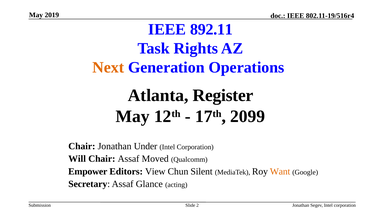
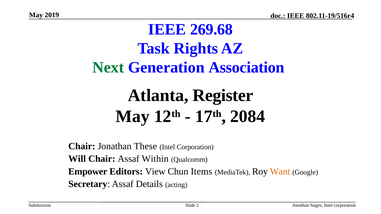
892.11: 892.11 -> 269.68
Next colour: orange -> green
Operations: Operations -> Association
2099: 2099 -> 2084
Under: Under -> These
Moved: Moved -> Within
Silent: Silent -> Items
Glance: Glance -> Details
